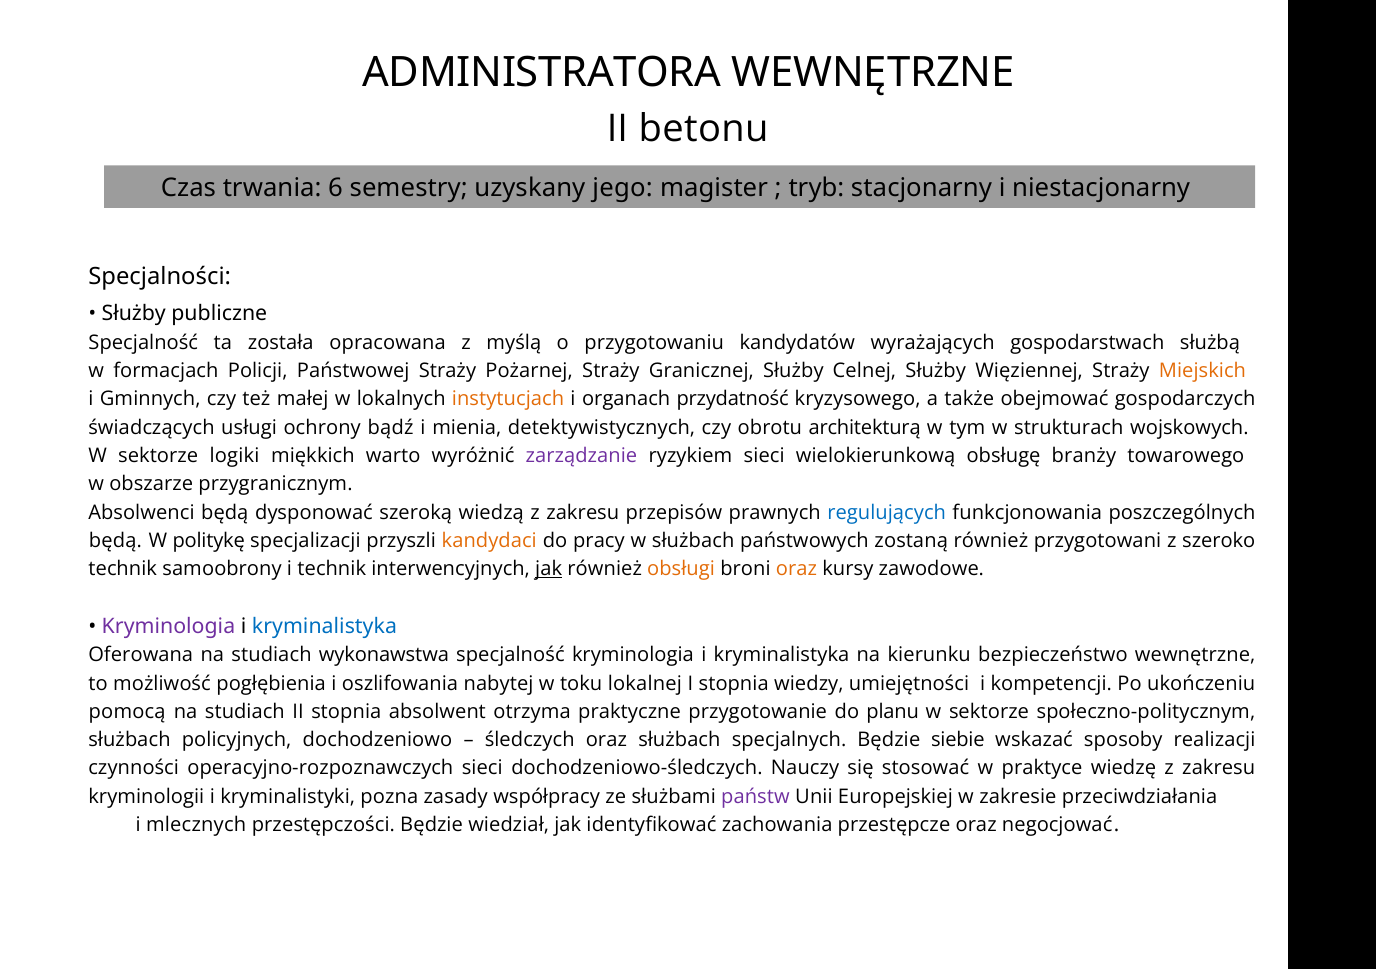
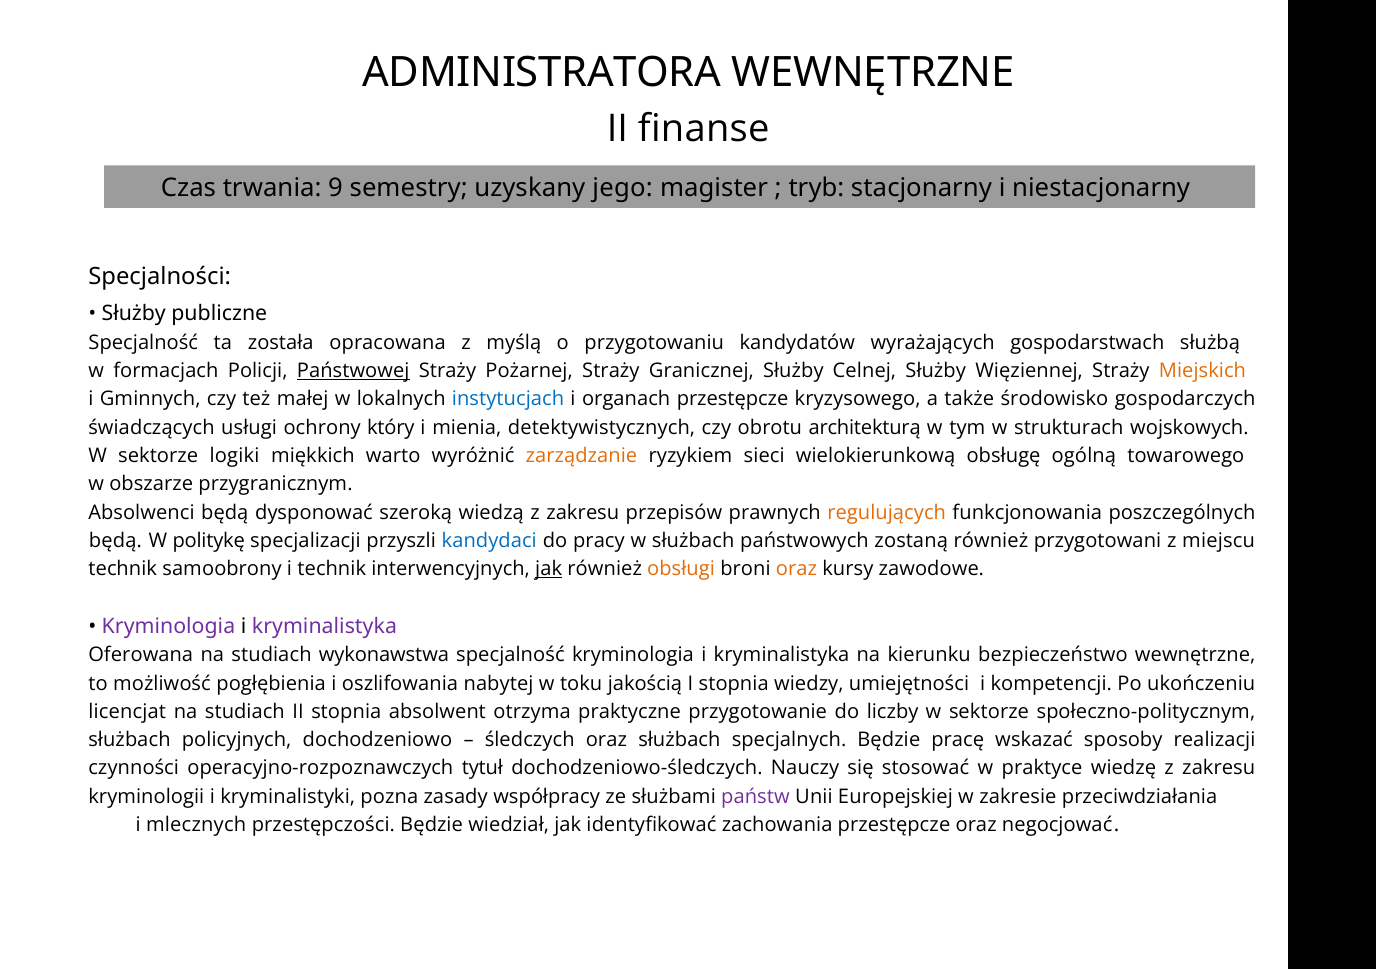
betonu: betonu -> finanse
6: 6 -> 9
Państwowej underline: none -> present
instytucjach colour: orange -> blue
organach przydatność: przydatność -> przestępcze
obejmować: obejmować -> środowisko
bądź: bądź -> który
zarządzanie colour: purple -> orange
branży: branży -> ogólną
regulujących colour: blue -> orange
kandydaci colour: orange -> blue
szeroko: szeroko -> miejscu
kryminalistyka at (324, 626) colour: blue -> purple
lokalnej: lokalnej -> jakością
pomocą: pomocą -> licencjat
planu: planu -> liczby
siebie: siebie -> pracę
operacyjno-rozpoznawczych sieci: sieci -> tytuł
